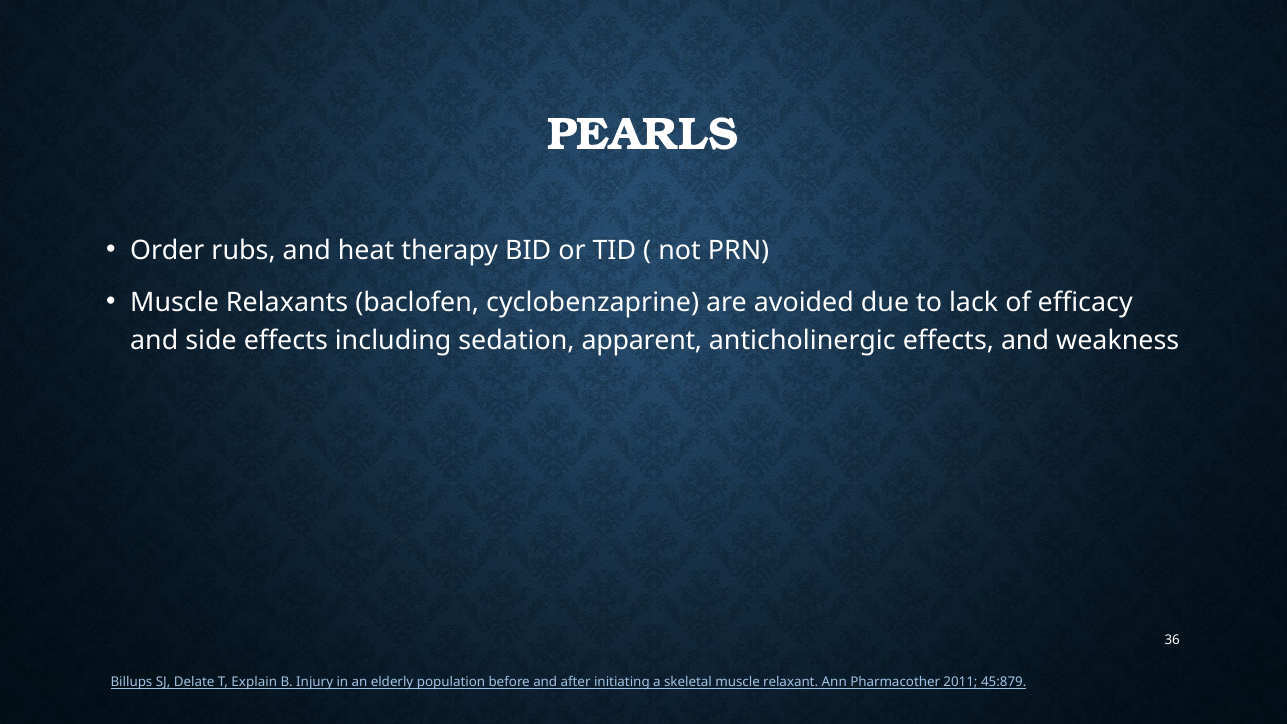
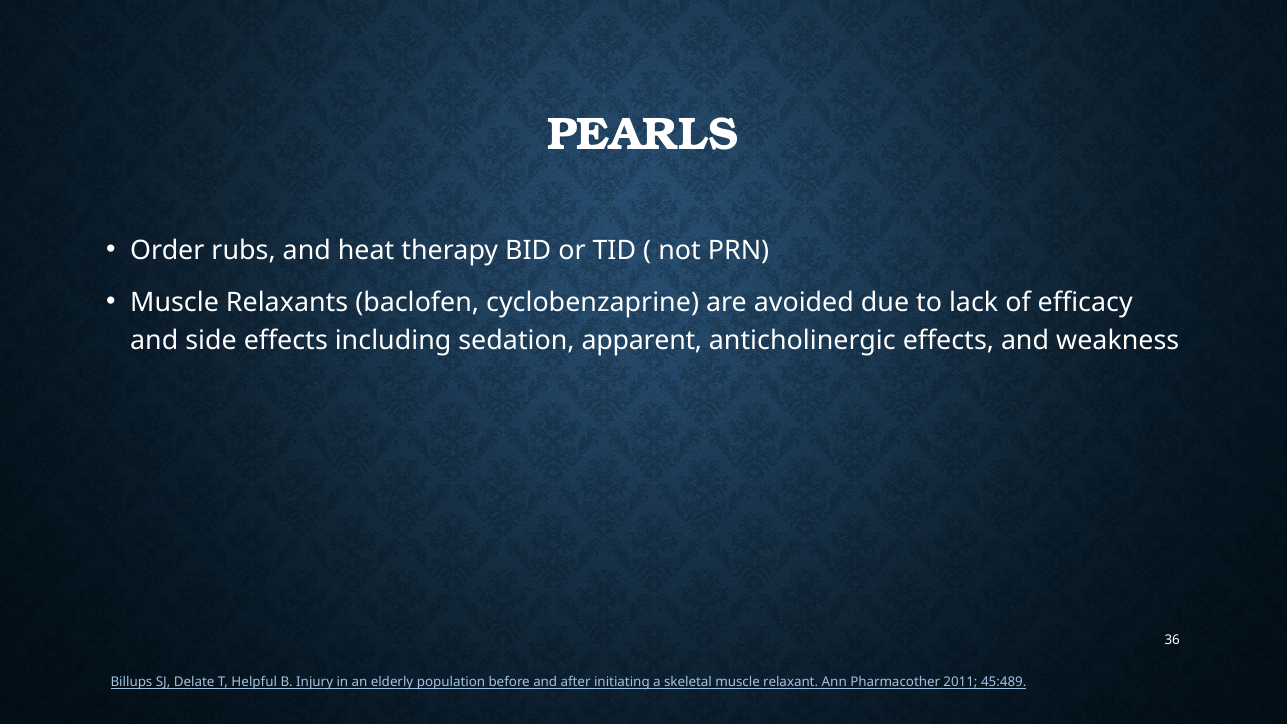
Explain: Explain -> Helpful
45:879: 45:879 -> 45:489
